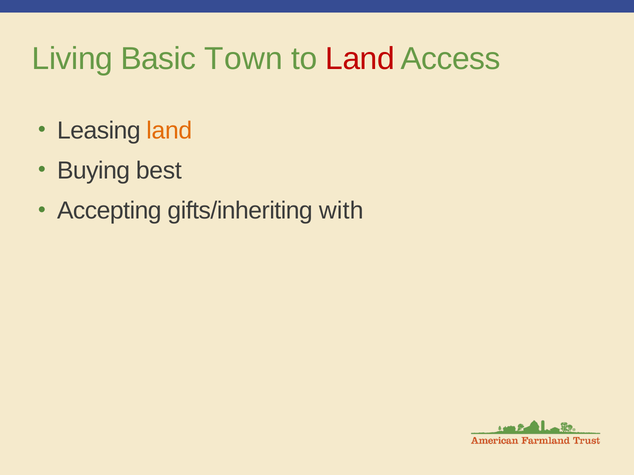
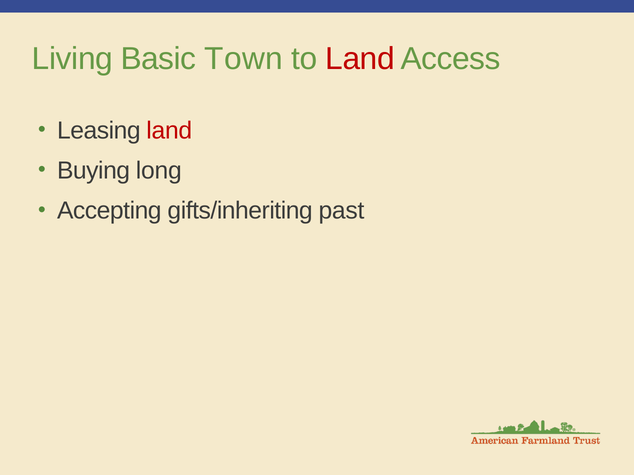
land at (169, 131) colour: orange -> red
best: best -> long
with: with -> past
